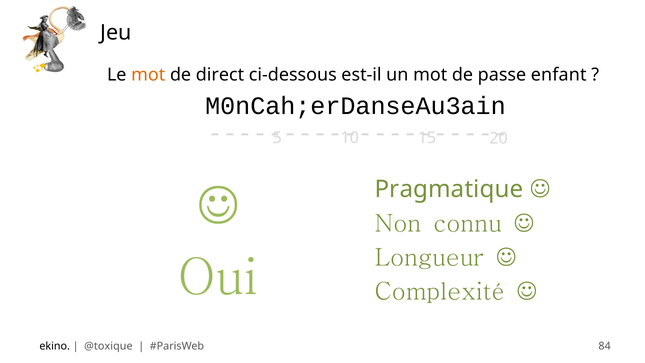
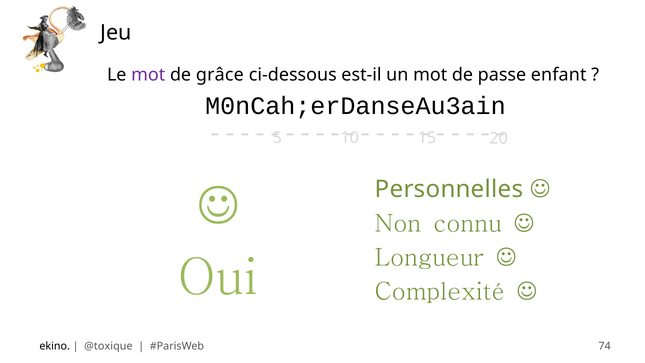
mot at (148, 75) colour: orange -> purple
direct: direct -> grâce
Pragmatique: Pragmatique -> Personnelles
84: 84 -> 74
